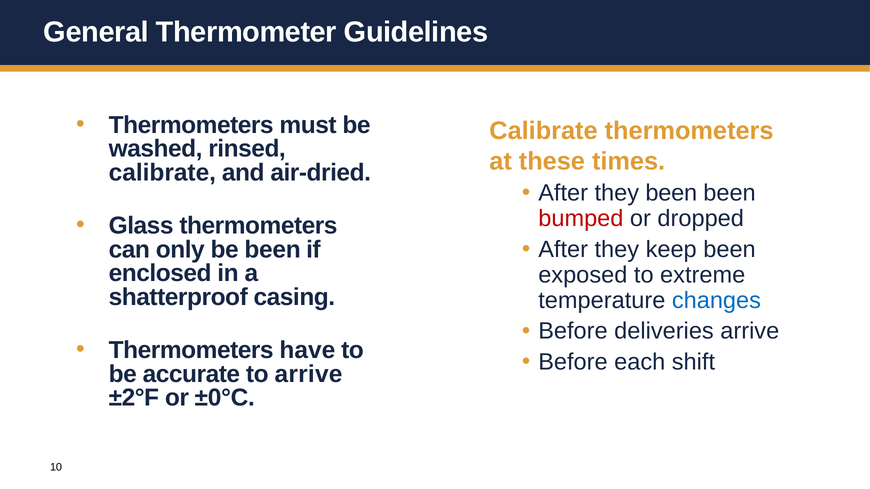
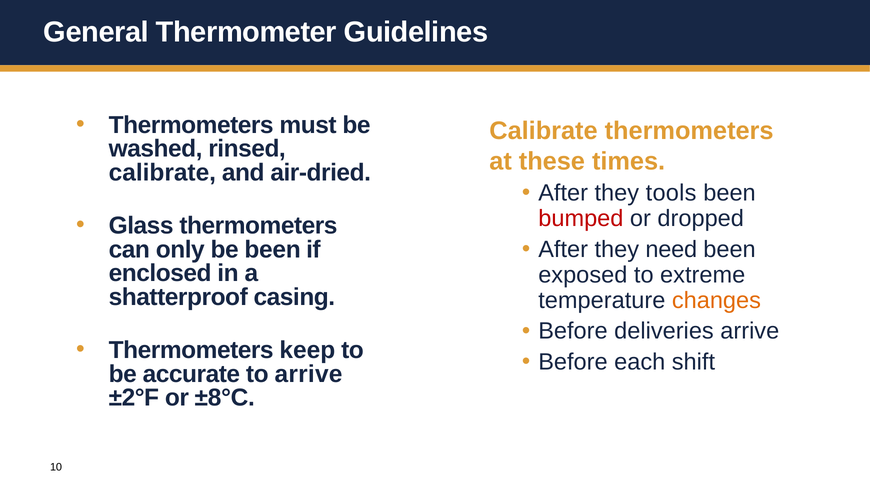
they been: been -> tools
keep: keep -> need
changes colour: blue -> orange
have: have -> keep
±0°C: ±0°C -> ±8°C
